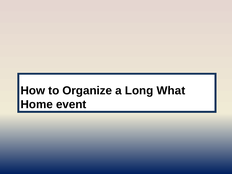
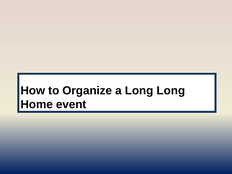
Long What: What -> Long
